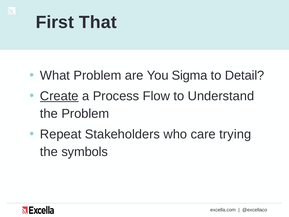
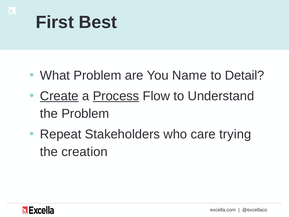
That: That -> Best
Sigma: Sigma -> Name
Process underline: none -> present
symbols: symbols -> creation
